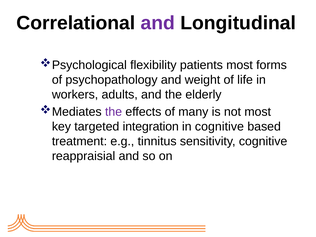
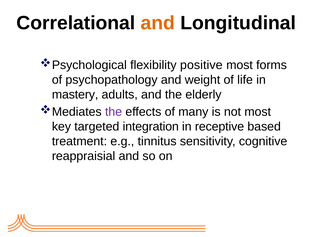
and at (158, 23) colour: purple -> orange
patients: patients -> positive
workers: workers -> mastery
in cognitive: cognitive -> receptive
